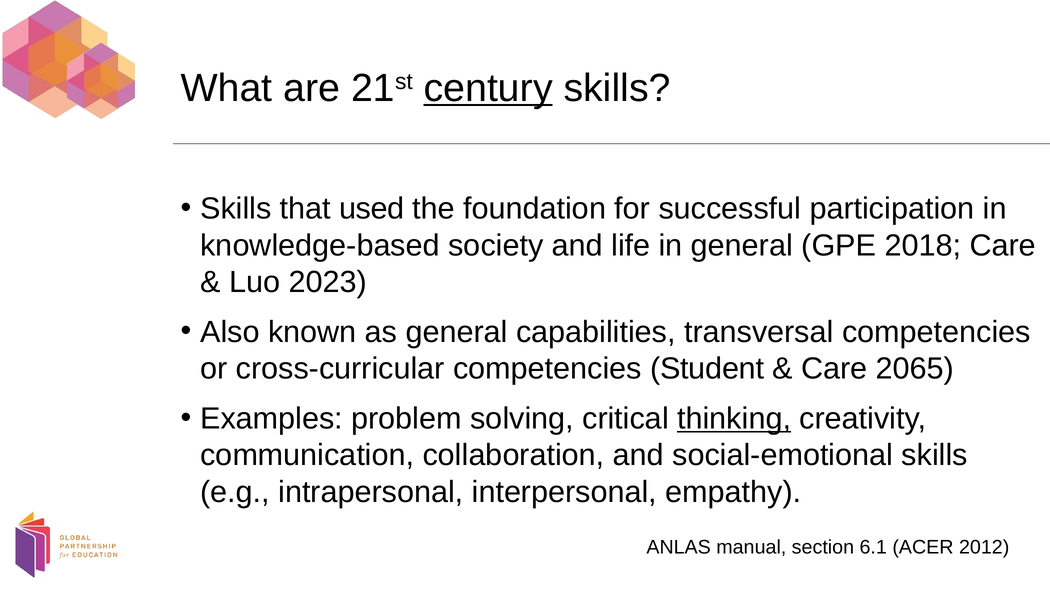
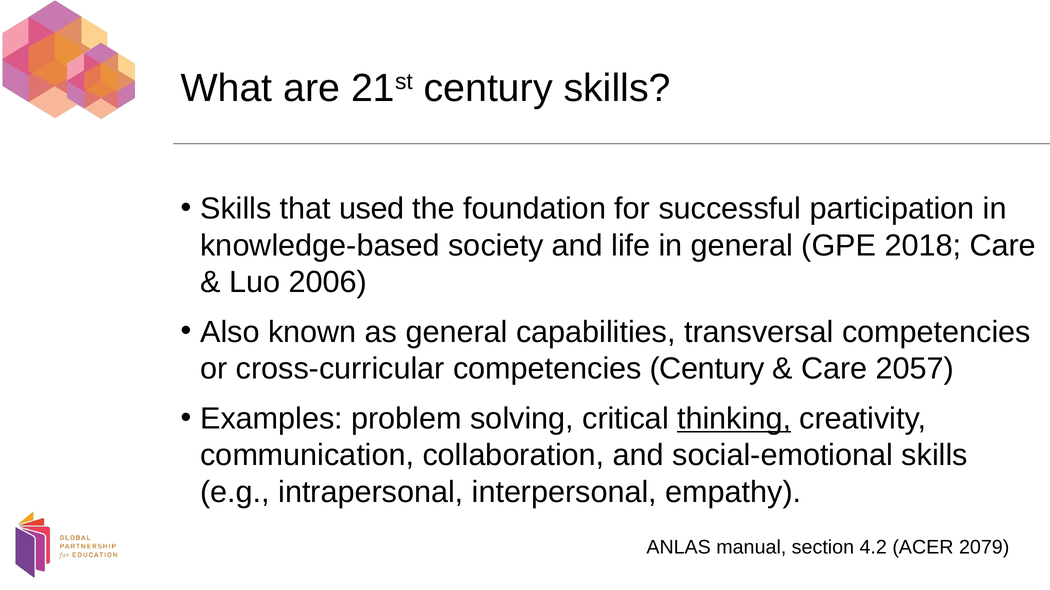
century at (488, 88) underline: present -> none
2023: 2023 -> 2006
competencies Student: Student -> Century
2065: 2065 -> 2057
6.1: 6.1 -> 4.2
2012: 2012 -> 2079
